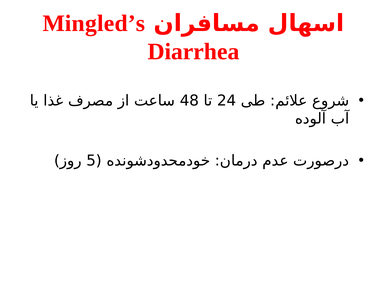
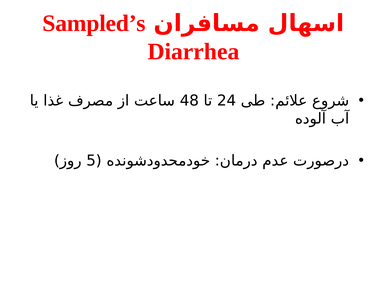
Mingled’s: Mingled’s -> Sampled’s
